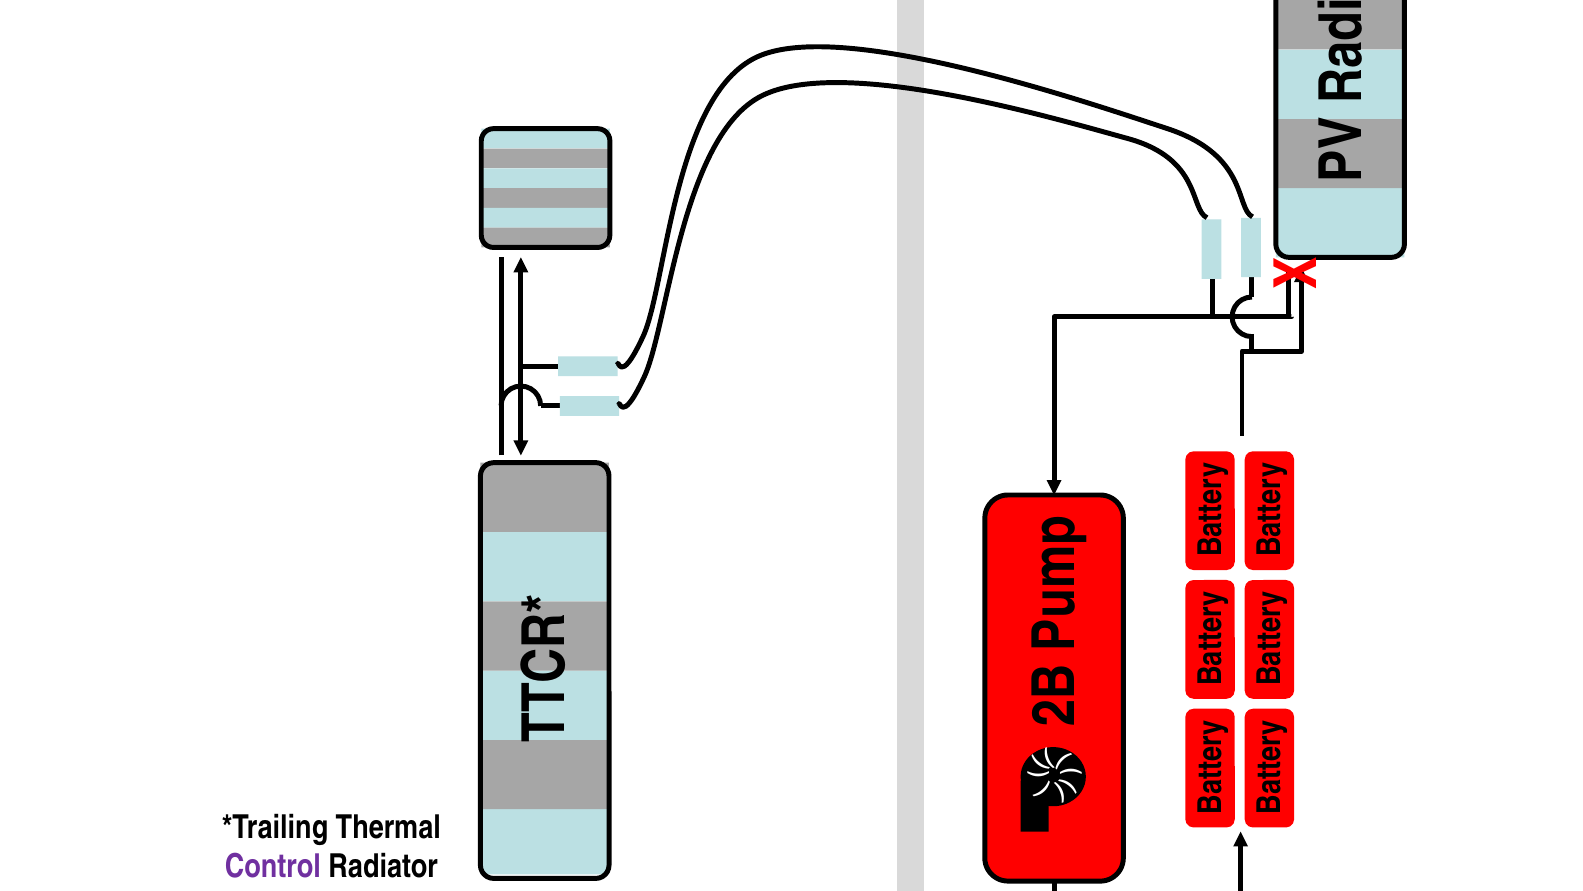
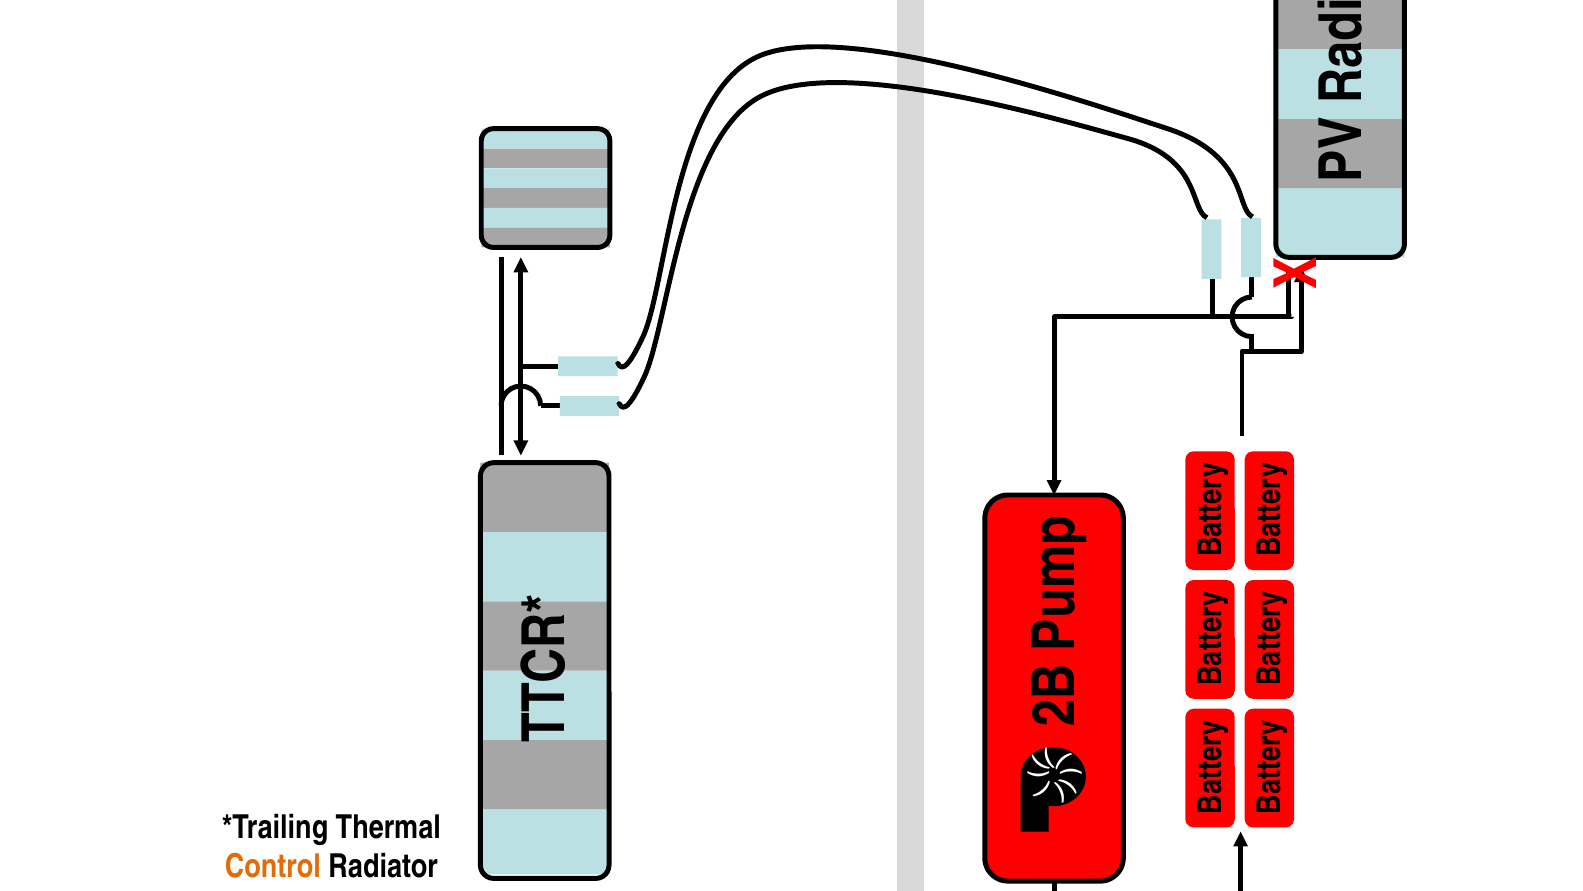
Control colour: purple -> orange
